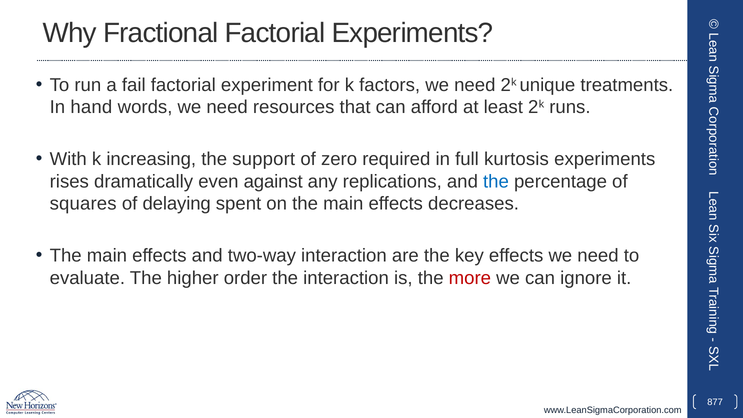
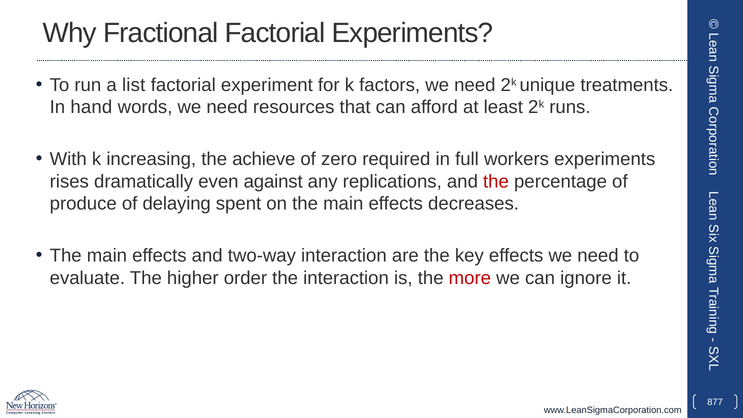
fail: fail -> list
support: support -> achieve
kurtosis: kurtosis -> workers
the at (496, 181) colour: blue -> red
squares: squares -> produce
